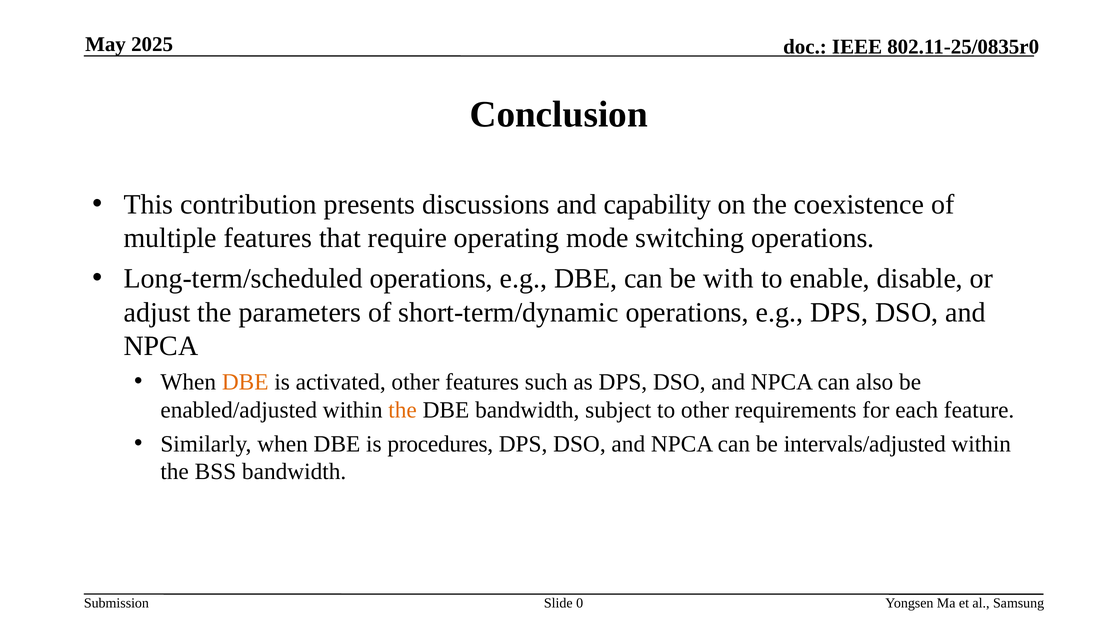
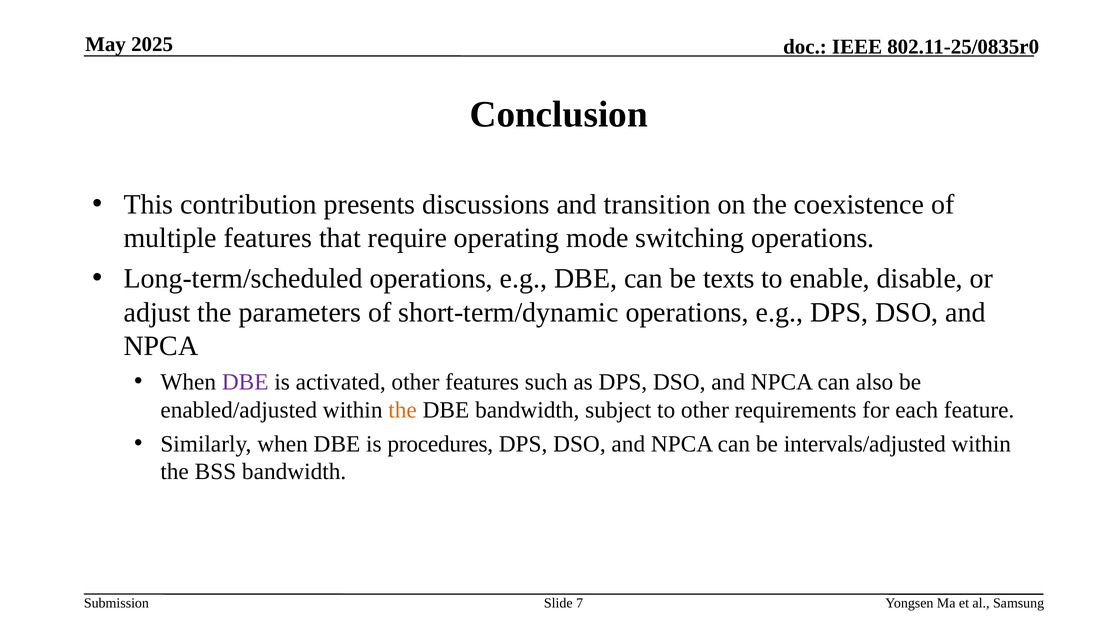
capability: capability -> transition
with: with -> texts
DBE at (245, 382) colour: orange -> purple
0: 0 -> 7
